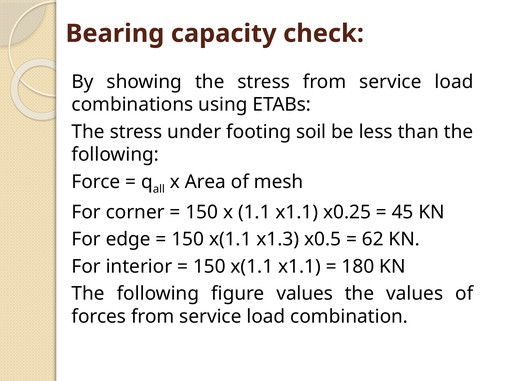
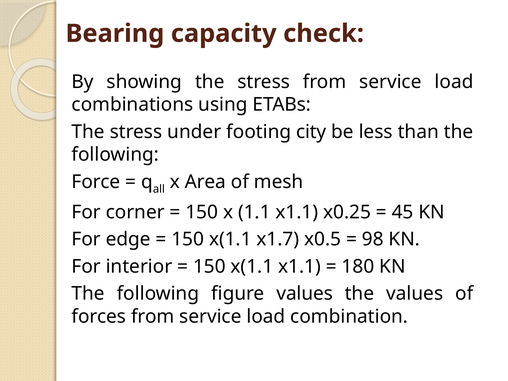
soil: soil -> city
x1.3: x1.3 -> x1.7
62: 62 -> 98
